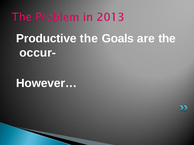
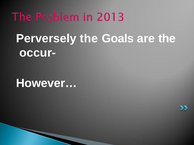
Productive: Productive -> Perversely
